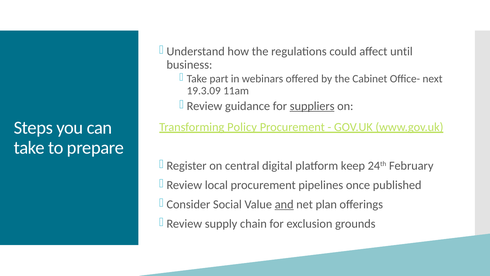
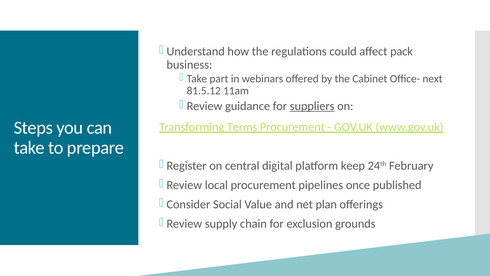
until: until -> pack
19.3.09: 19.3.09 -> 81.5.12
Policy: Policy -> Terms
and underline: present -> none
